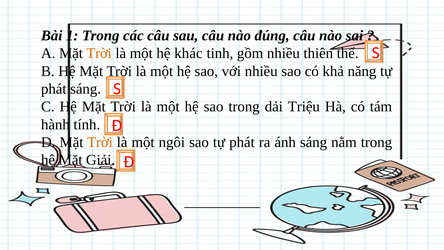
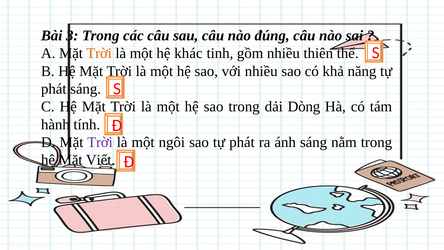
1: 1 -> 3
Triệu: Triệu -> Dòng
Trời at (100, 142) colour: orange -> purple
Giải: Giải -> Viết
